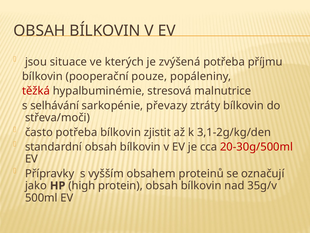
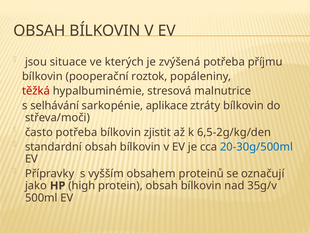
pouze: pouze -> roztok
převazy: převazy -> aplikace
3,1-2g/kg/den: 3,1-2g/kg/den -> 6,5-2g/kg/den
20-30g/500ml colour: red -> blue
